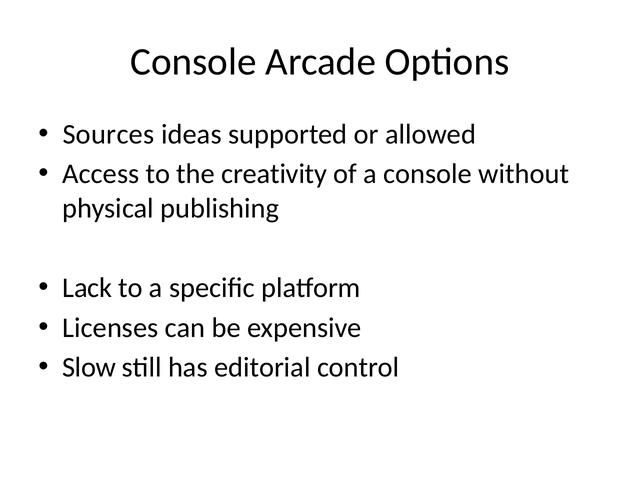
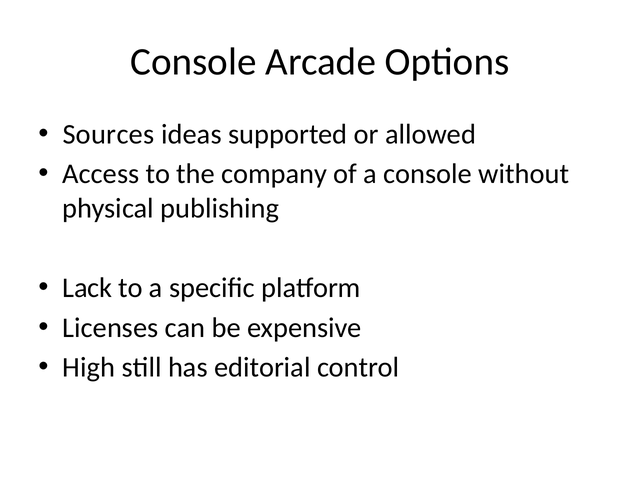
creativity: creativity -> company
Slow: Slow -> High
